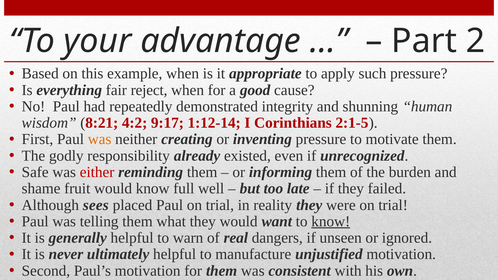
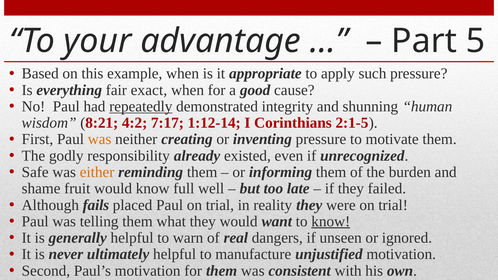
2: 2 -> 5
reject: reject -> exact
repeatedly underline: none -> present
9:17: 9:17 -> 7:17
either colour: red -> orange
sees: sees -> fails
